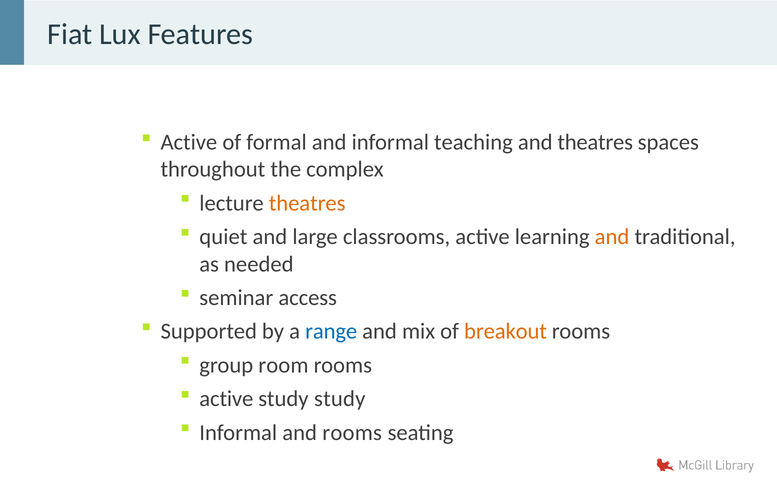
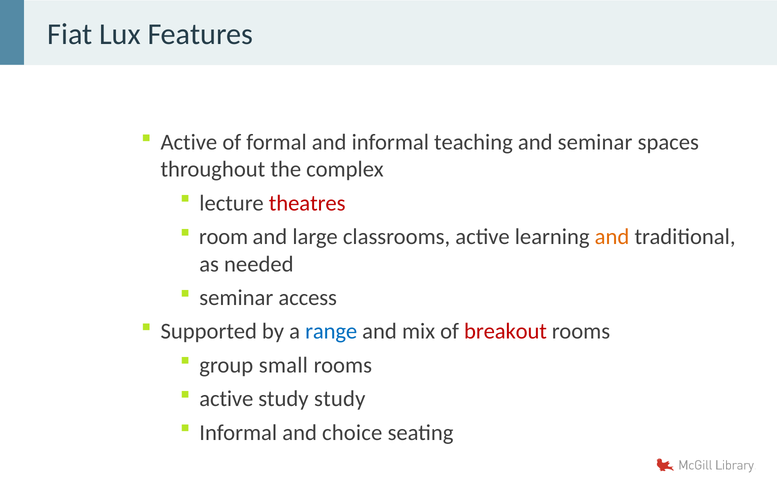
and theatres: theatres -> seminar
theatres at (307, 203) colour: orange -> red
quiet: quiet -> room
breakout colour: orange -> red
room: room -> small
and rooms: rooms -> choice
